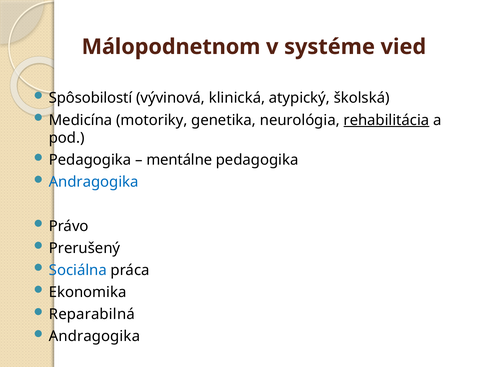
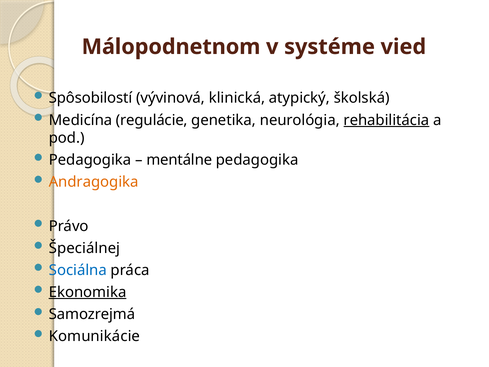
motoriky: motoriky -> regulácie
Andragogika at (94, 182) colour: blue -> orange
Prerušený: Prerušený -> Špeciálnej
Ekonomika underline: none -> present
Reparabilná: Reparabilná -> Samozrejmá
Andragogika at (94, 336): Andragogika -> Komunikácie
